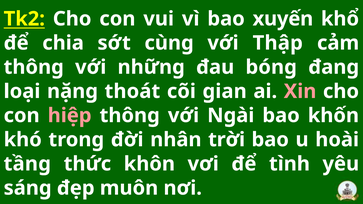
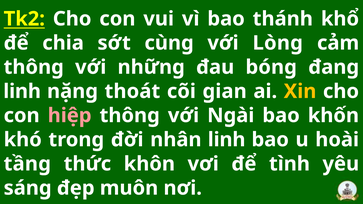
xuyến: xuyến -> thánh
Thập: Thập -> Lòng
loại at (22, 91): loại -> linh
Xin colour: pink -> yellow
nhân trời: trời -> linh
